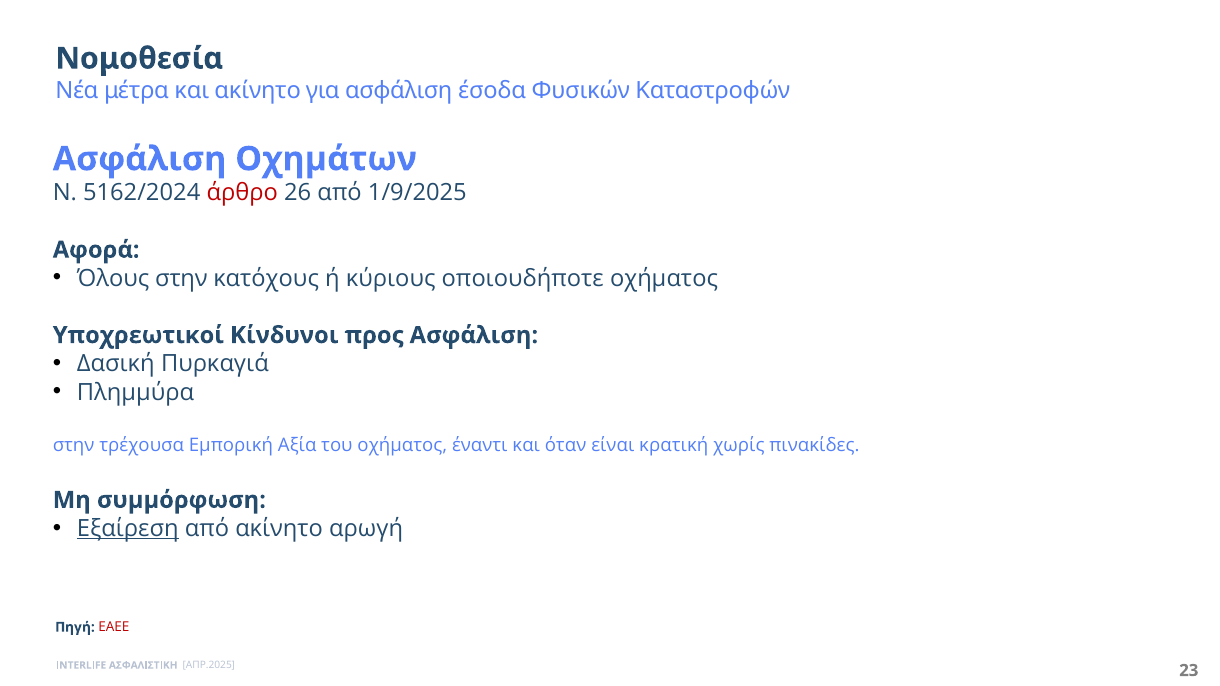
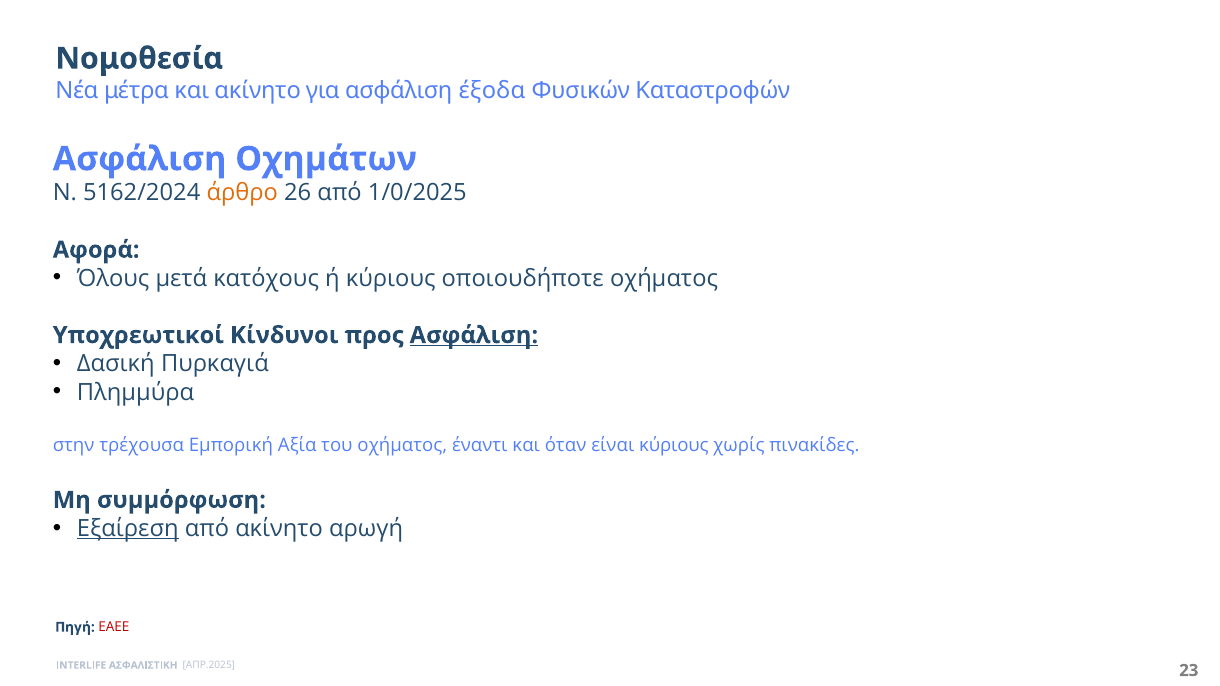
έσοδα: έσοδα -> έξοδα
άρθρο colour: red -> orange
1/9/2025: 1/9/2025 -> 1/0/2025
Όλους στην: στην -> μετά
Ασφάλιση at (474, 335) underline: none -> present
είναι κρατική: κρατική -> κύριους
